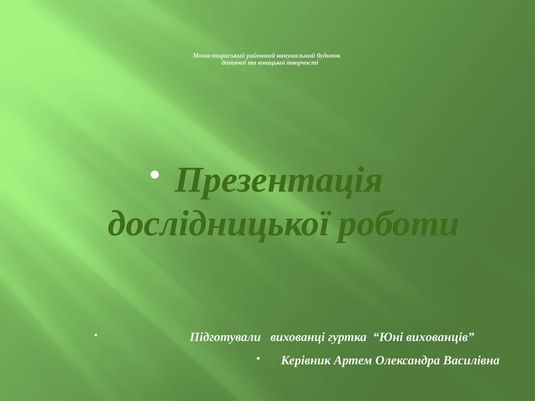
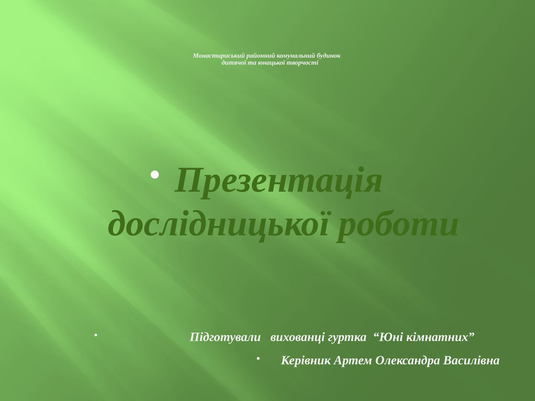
вихованців: вихованців -> кімнатних
